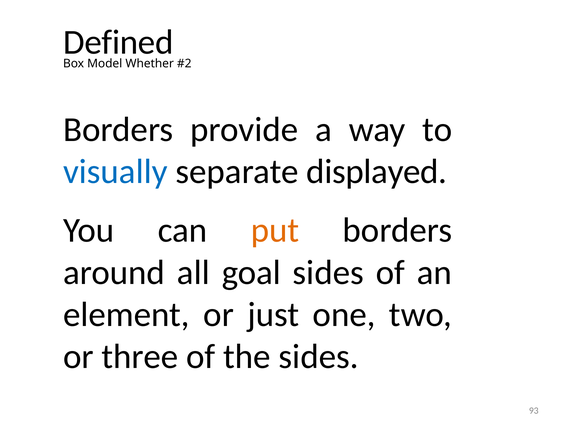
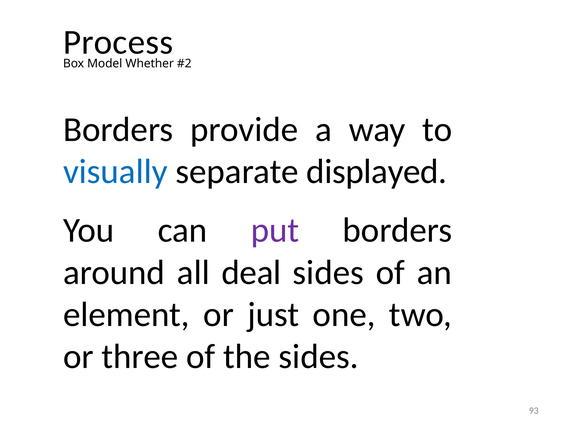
Defined: Defined -> Process
put colour: orange -> purple
goal: goal -> deal
